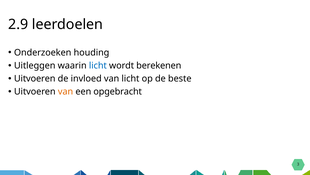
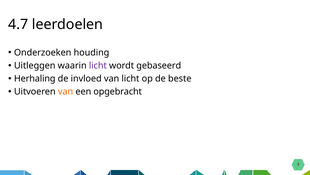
2.9: 2.9 -> 4.7
licht at (98, 65) colour: blue -> purple
berekenen: berekenen -> gebaseerd
Uitvoeren at (35, 78): Uitvoeren -> Herhaling
